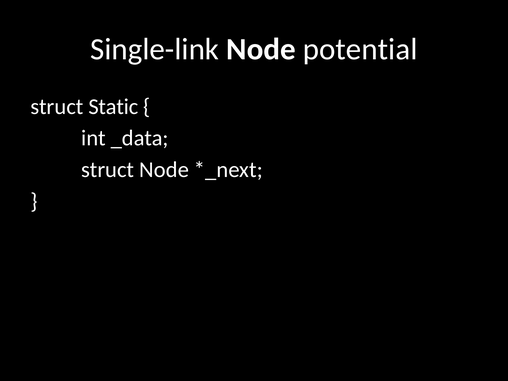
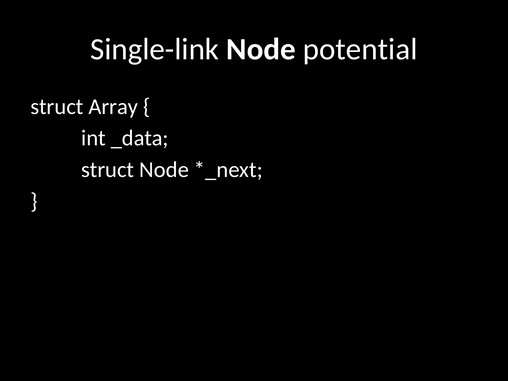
Static: Static -> Array
